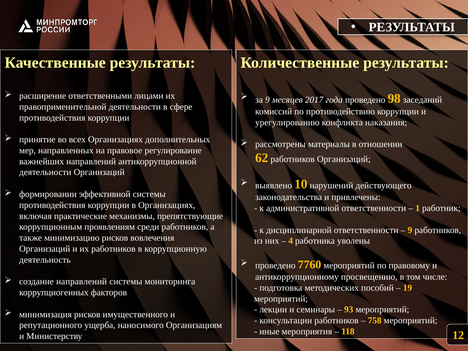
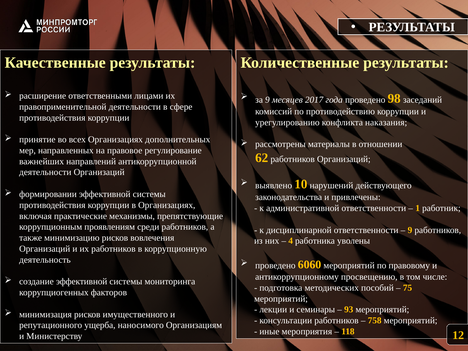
7760: 7760 -> 6060
создание направлений: направлений -> эффективной
19: 19 -> 75
